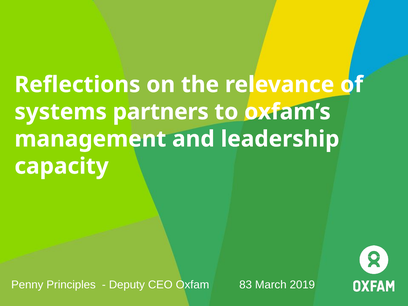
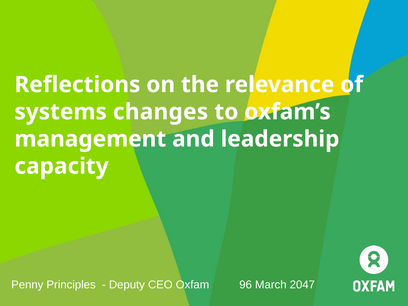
partners: partners -> changes
83: 83 -> 96
2019: 2019 -> 2047
